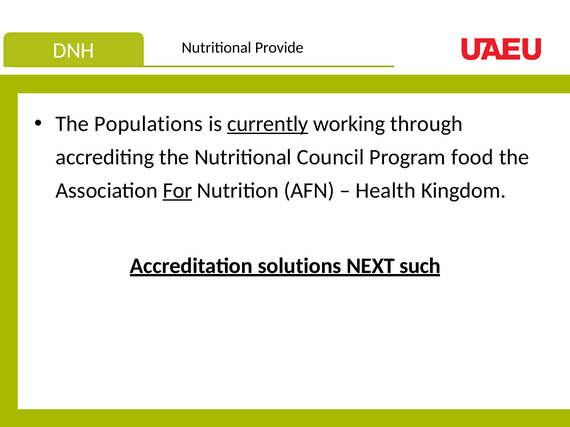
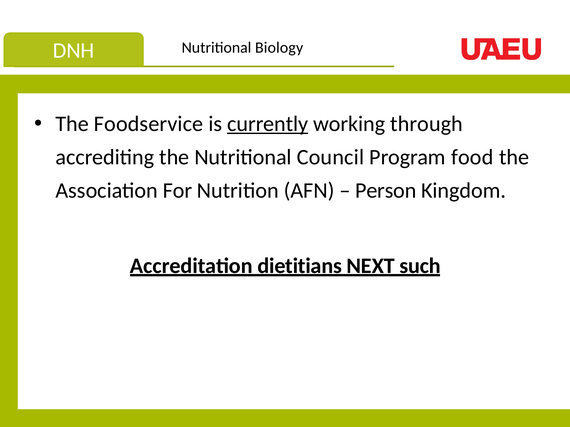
Provide: Provide -> Biology
Populations: Populations -> Foodservice
For underline: present -> none
Health: Health -> Person
solutions: solutions -> dietitians
